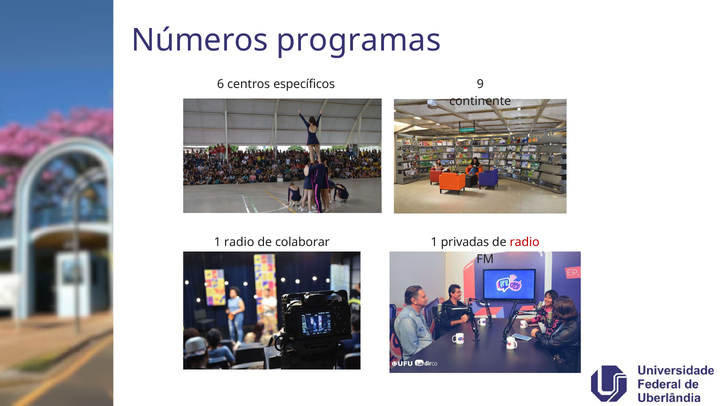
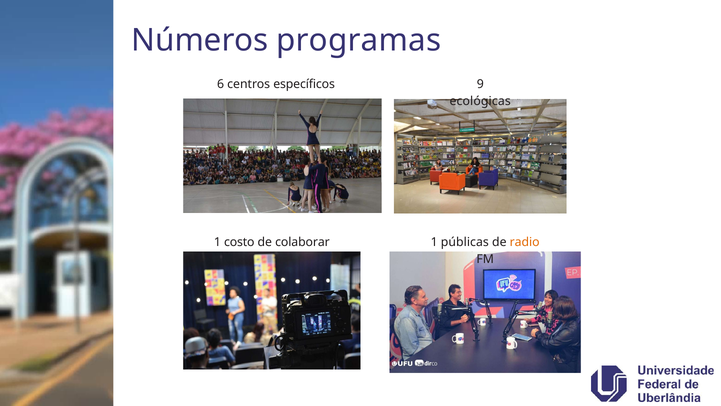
continente: continente -> ecológicas
privadas: privadas -> públicas
radio at (525, 242) colour: red -> orange
1 radio: radio -> costo
